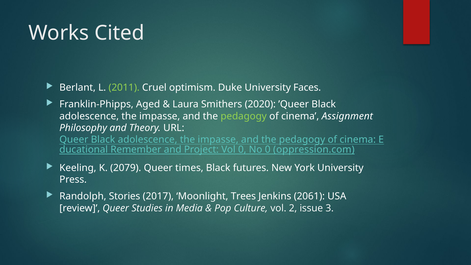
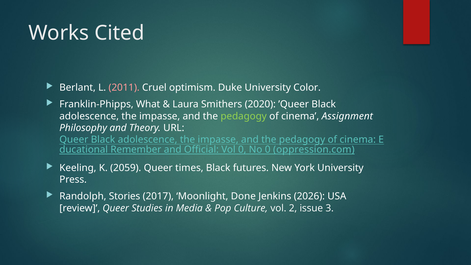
2011 colour: light green -> pink
Faces: Faces -> Color
Aged: Aged -> What
Project: Project -> Official
2079: 2079 -> 2059
Trees: Trees -> Done
2061: 2061 -> 2026
